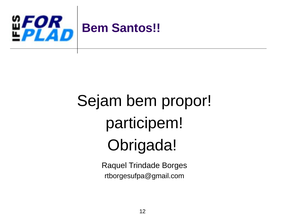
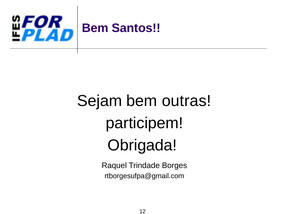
propor: propor -> outras
